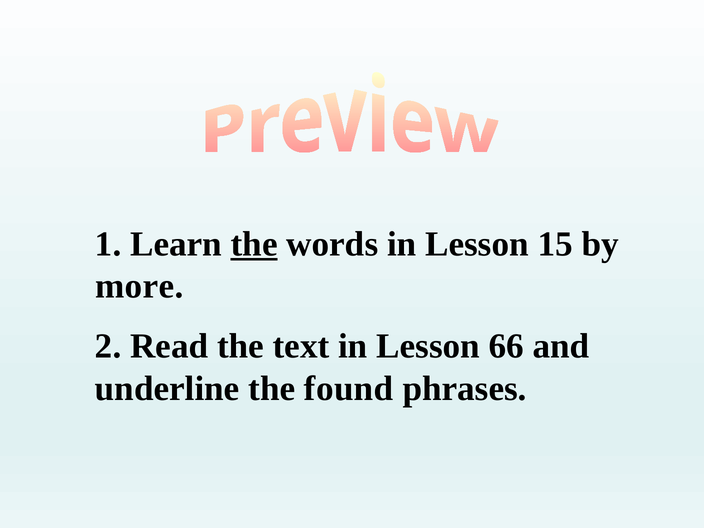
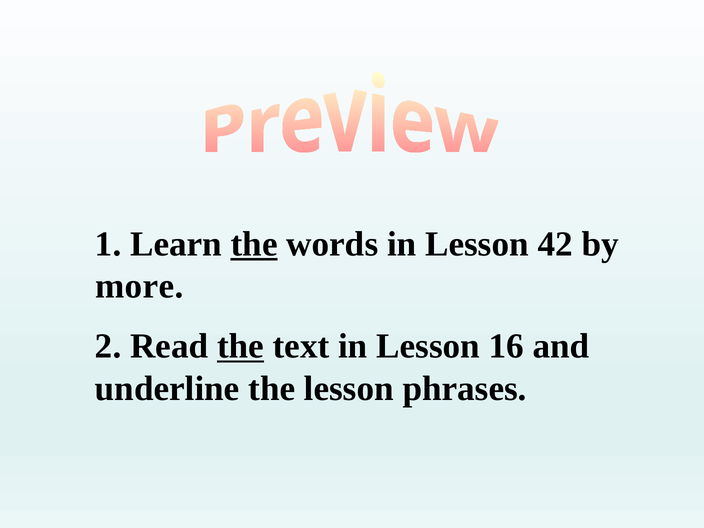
15: 15 -> 42
the at (240, 346) underline: none -> present
66: 66 -> 16
the found: found -> lesson
